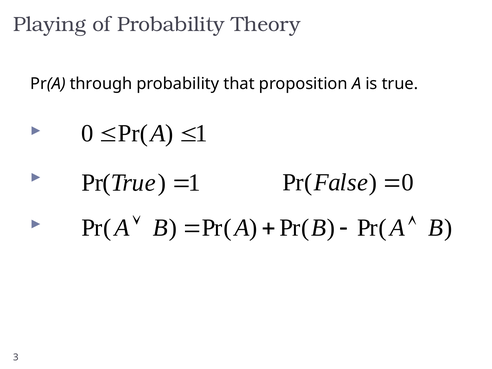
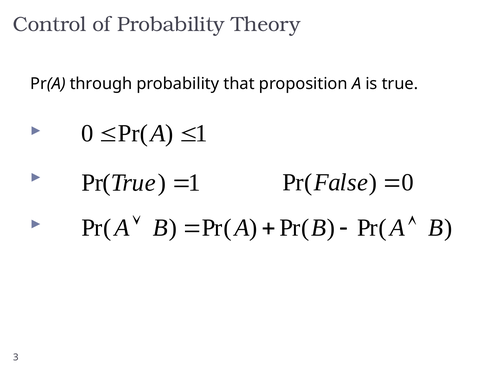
Playing: Playing -> Control
